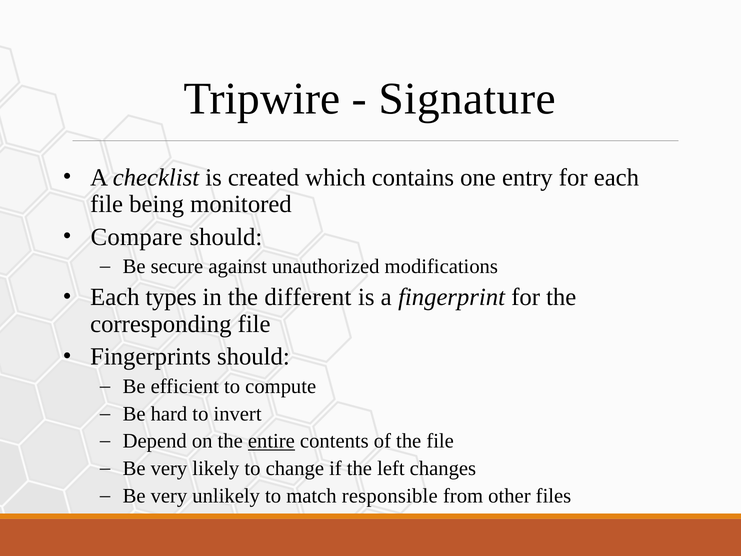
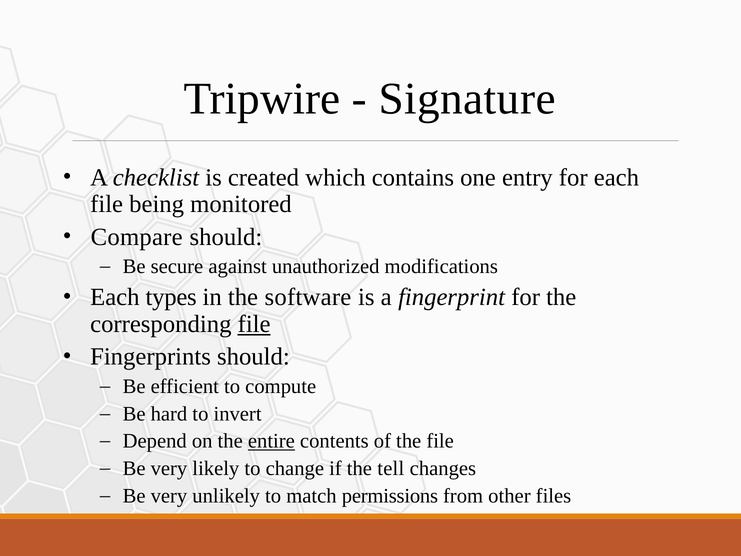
different: different -> software
file at (254, 324) underline: none -> present
left: left -> tell
responsible: responsible -> permissions
